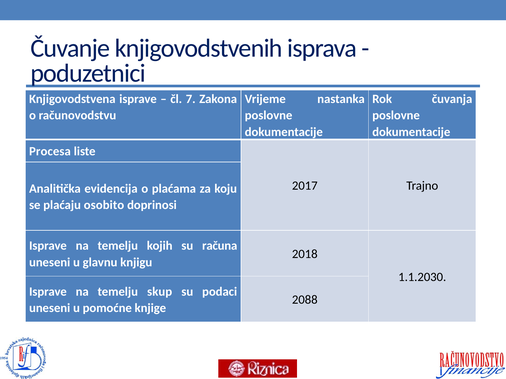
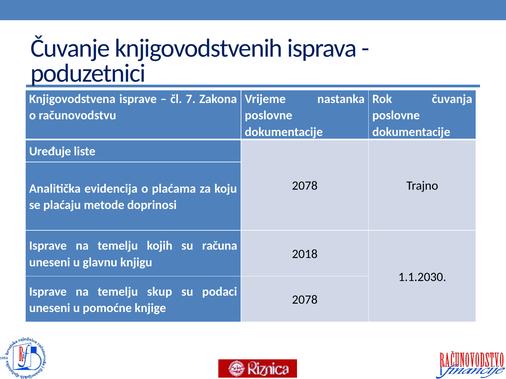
Procesa: Procesa -> Uređuje
2017 at (305, 186): 2017 -> 2078
osobito: osobito -> metode
2088 at (305, 300): 2088 -> 2078
